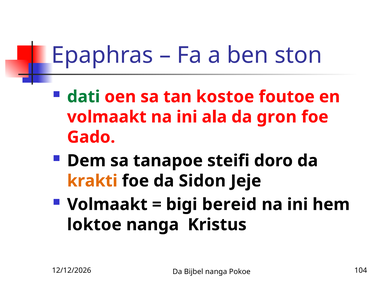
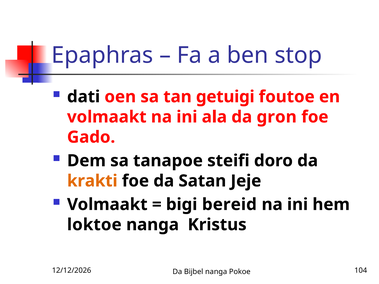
ston: ston -> stop
dati colour: green -> black
kostoe: kostoe -> getuigi
Sidon: Sidon -> Satan
